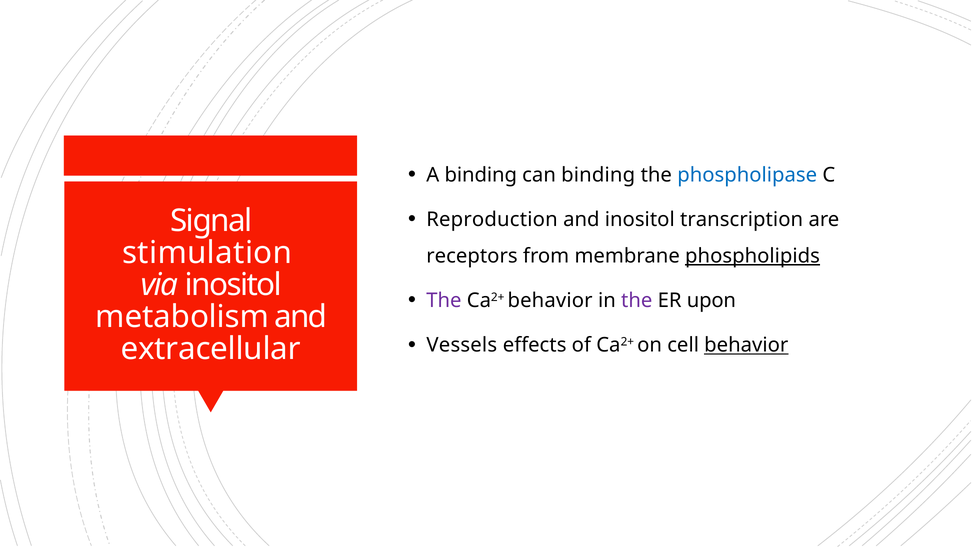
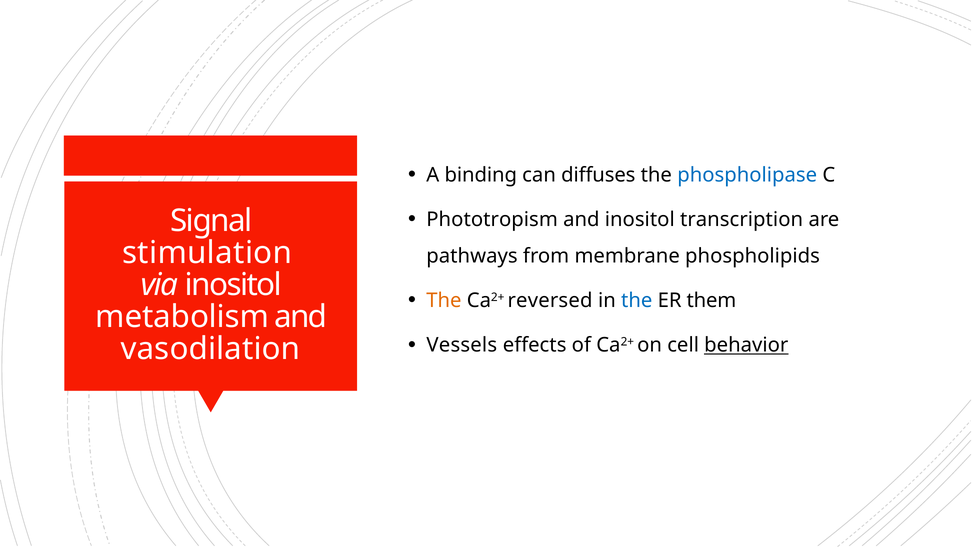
can binding: binding -> diffuses
Reproduction: Reproduction -> Phototropism
receptors: receptors -> pathways
phospholipids underline: present -> none
The at (444, 301) colour: purple -> orange
Ca2+ behavior: behavior -> reversed
the at (637, 301) colour: purple -> blue
upon: upon -> them
extracellular: extracellular -> vasodilation
